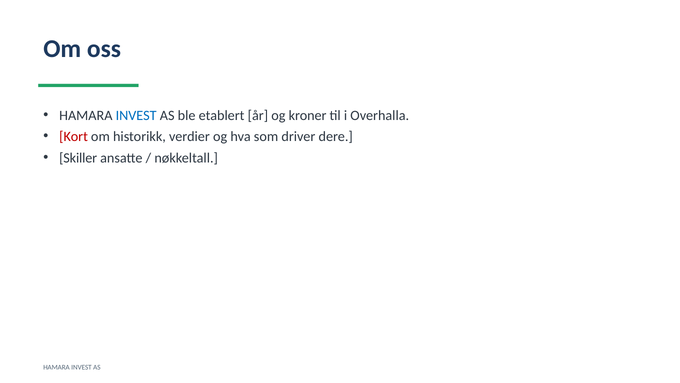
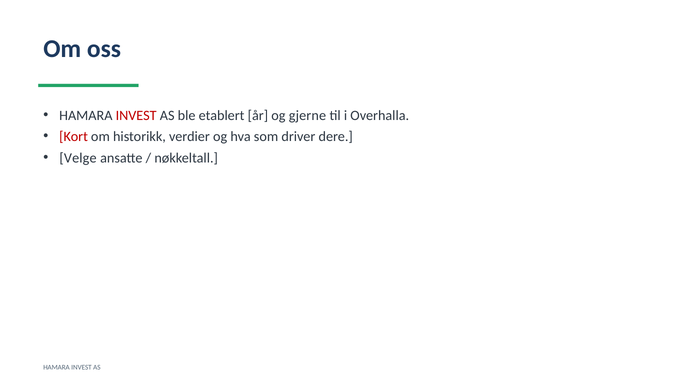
INVEST at (136, 115) colour: blue -> red
kroner: kroner -> gjerne
Skiller: Skiller -> Velge
